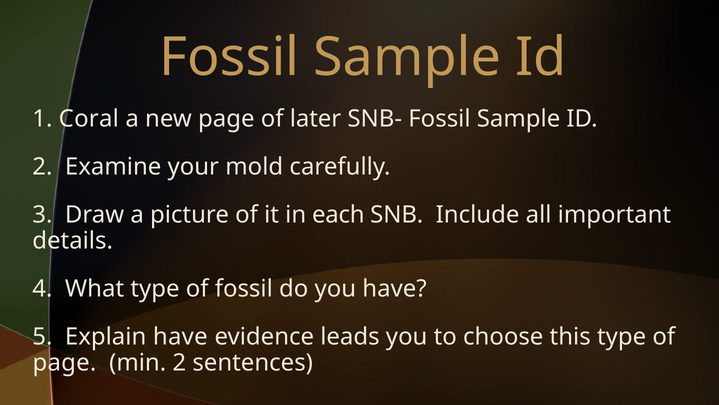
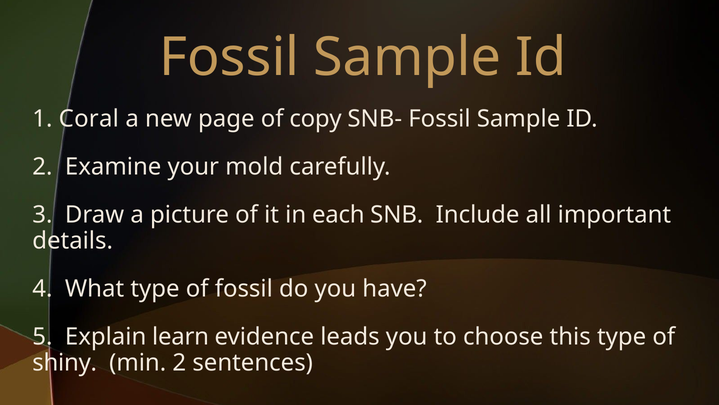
later: later -> copy
Explain have: have -> learn
page at (64, 362): page -> shiny
